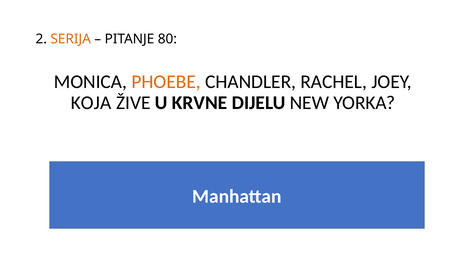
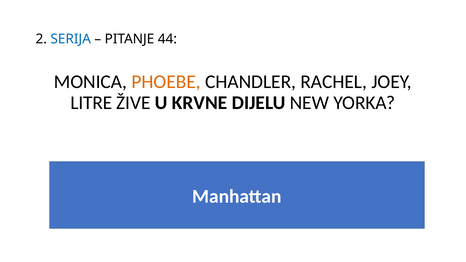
SERIJA colour: orange -> blue
80: 80 -> 44
KOJA: KOJA -> LITRE
